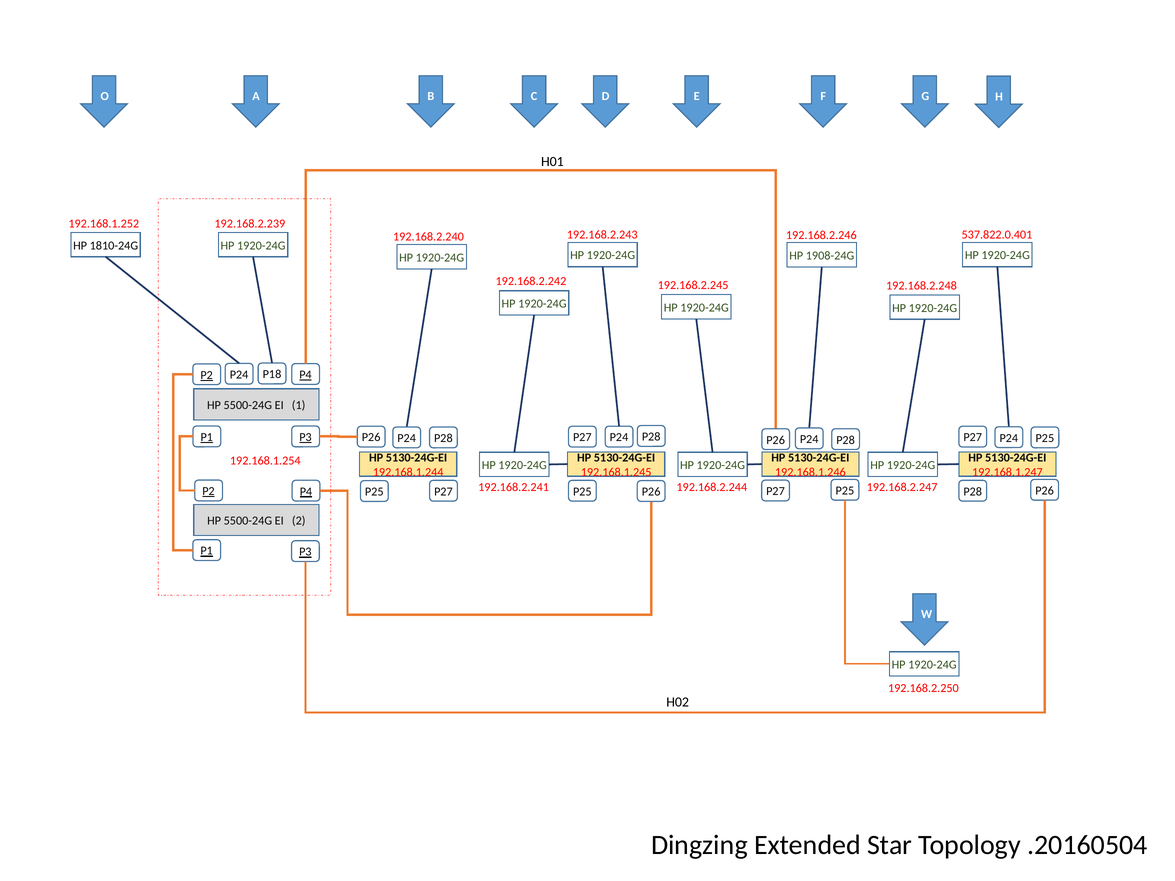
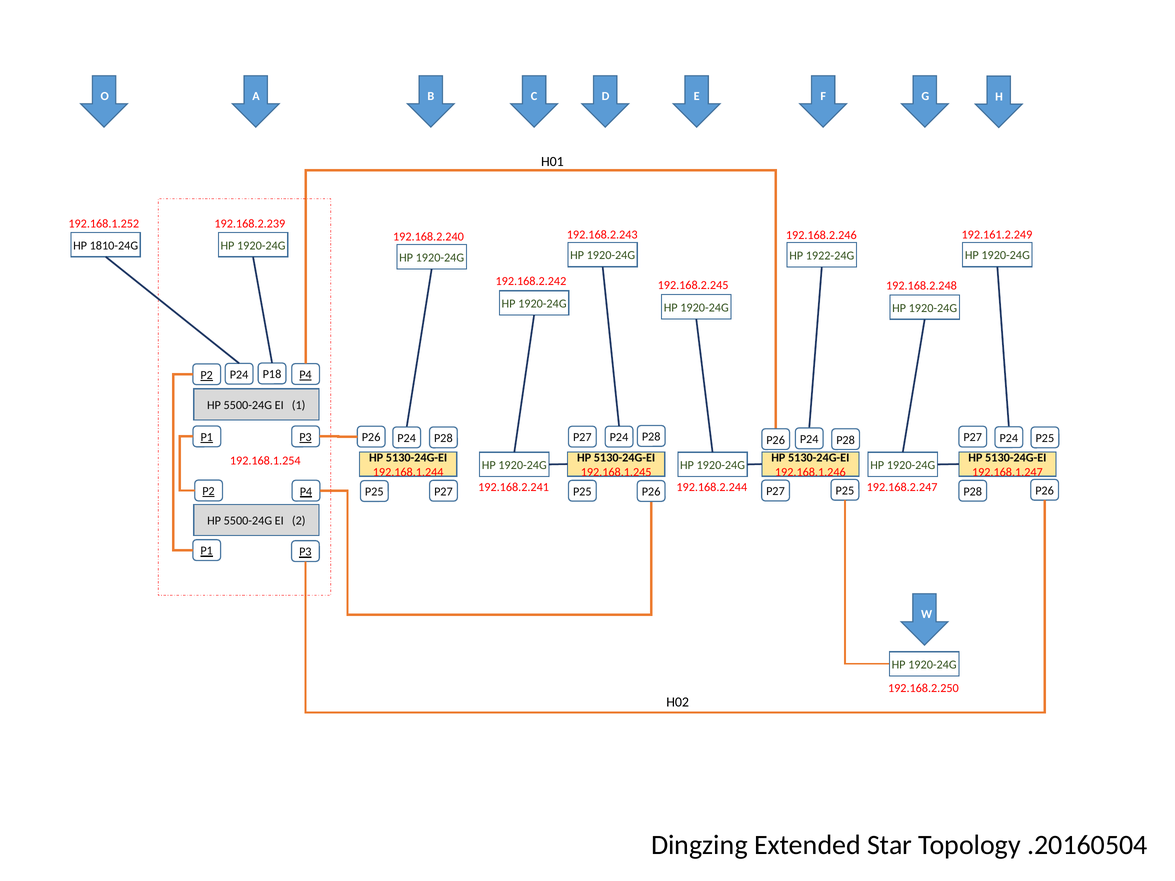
537.822.0.401: 537.822.0.401 -> 192.161.2.249
1908-24G: 1908-24G -> 1922-24G
